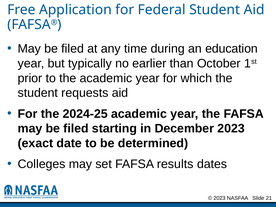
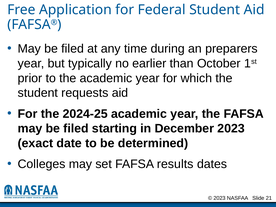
education: education -> preparers
